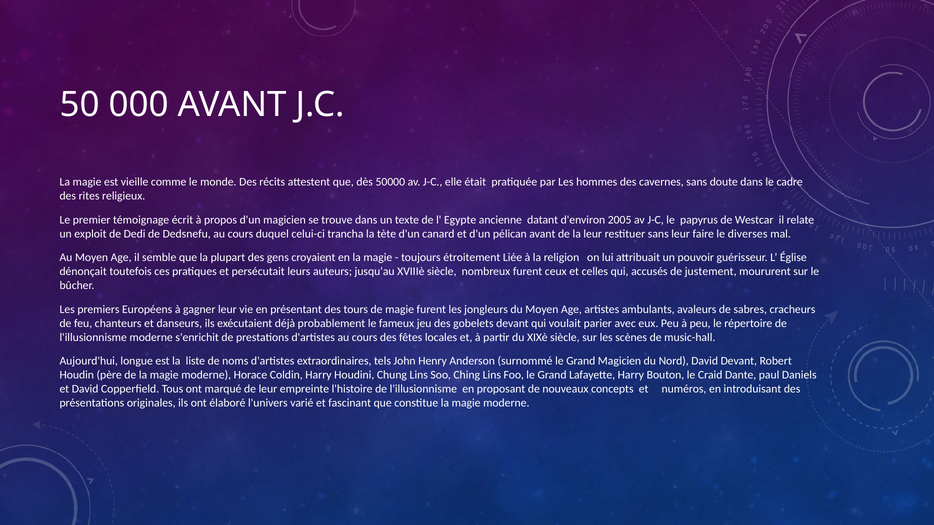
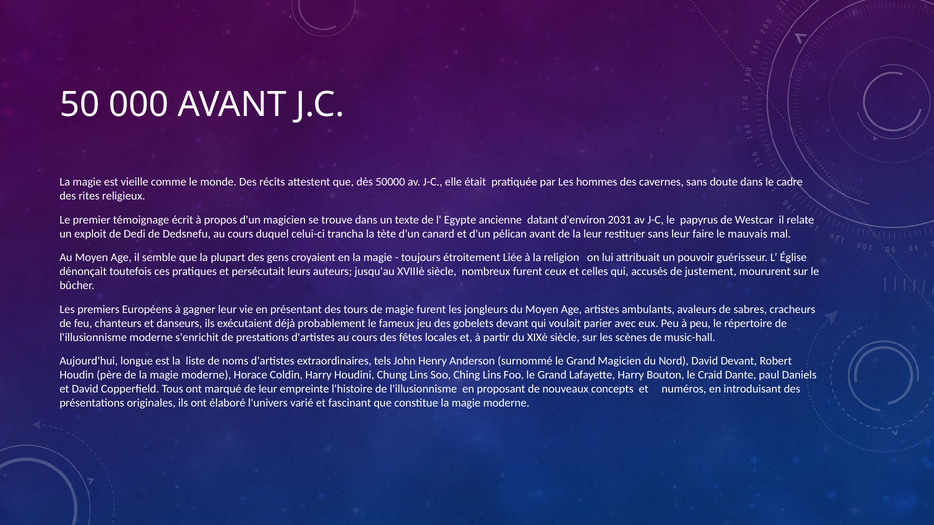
2005: 2005 -> 2031
diverses: diverses -> mauvais
